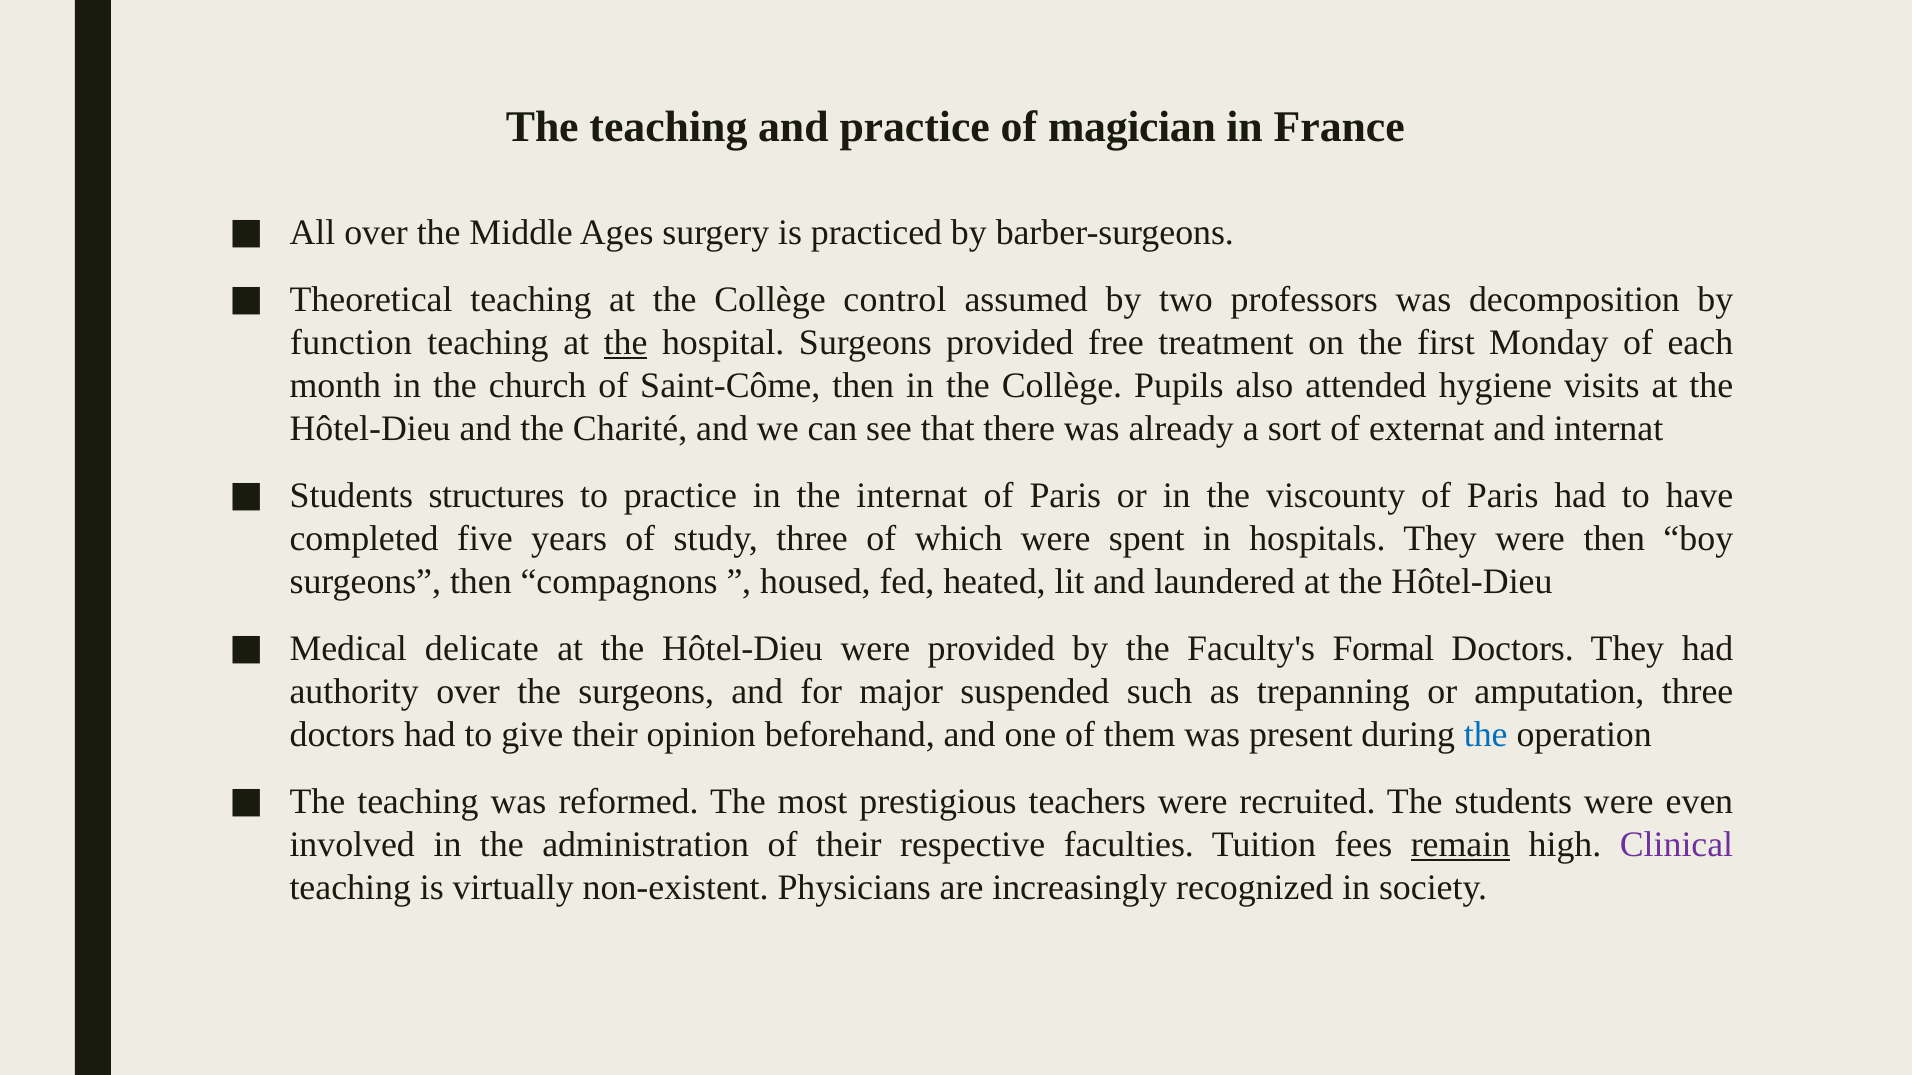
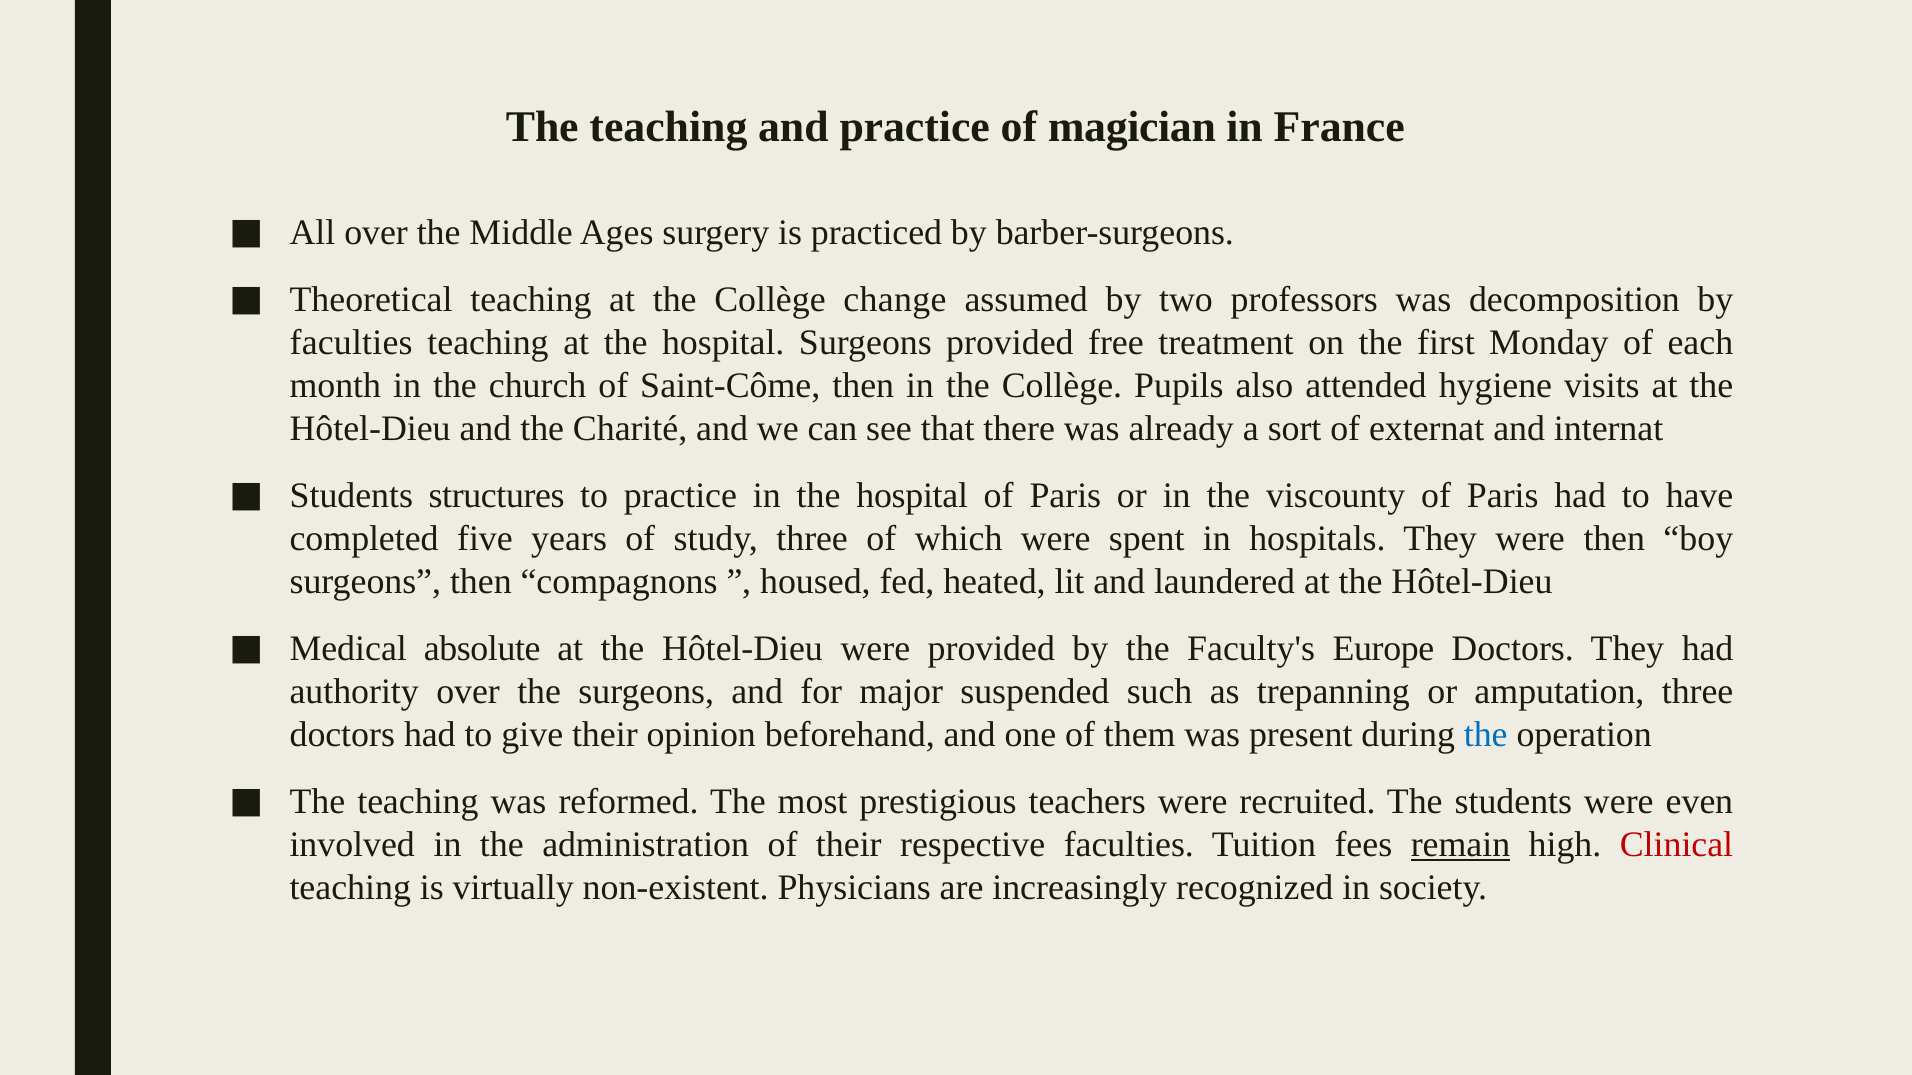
control: control -> change
function at (351, 343): function -> faculties
the at (626, 343) underline: present -> none
in the internat: internat -> hospital
delicate: delicate -> absolute
Formal: Formal -> Europe
Clinical colour: purple -> red
